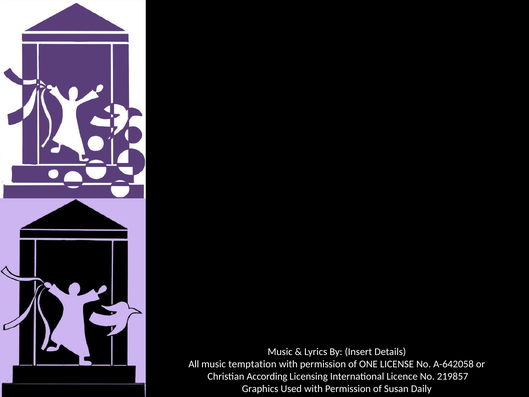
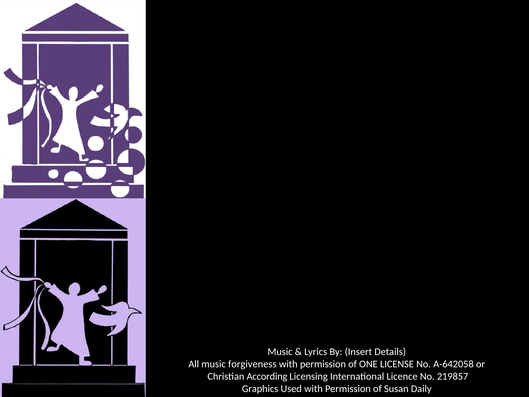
temptation: temptation -> forgiveness
